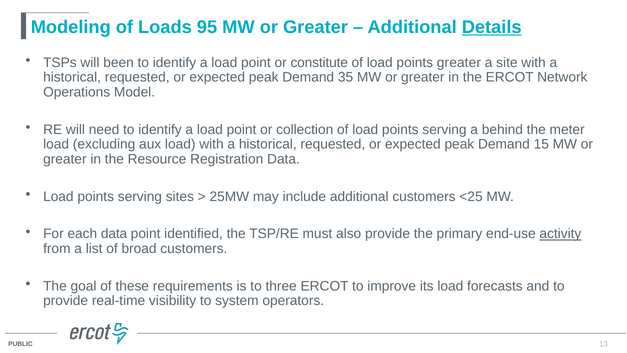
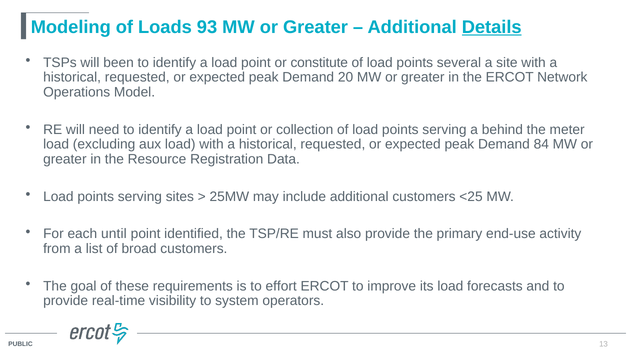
95: 95 -> 93
points greater: greater -> several
35: 35 -> 20
15: 15 -> 84
each data: data -> until
activity underline: present -> none
three: three -> effort
